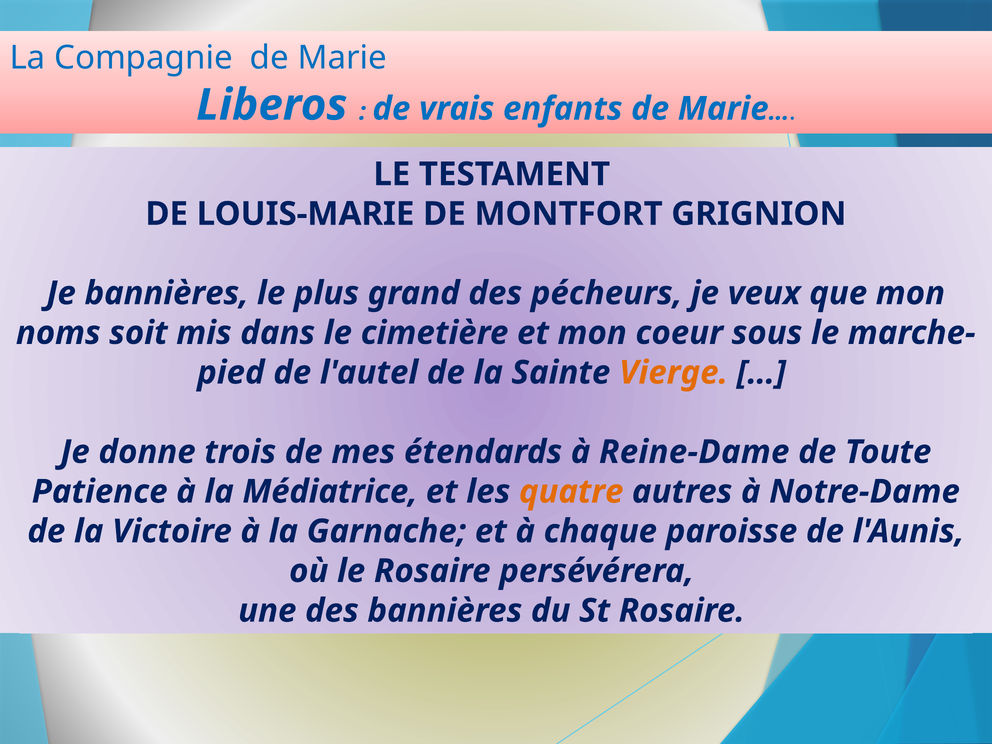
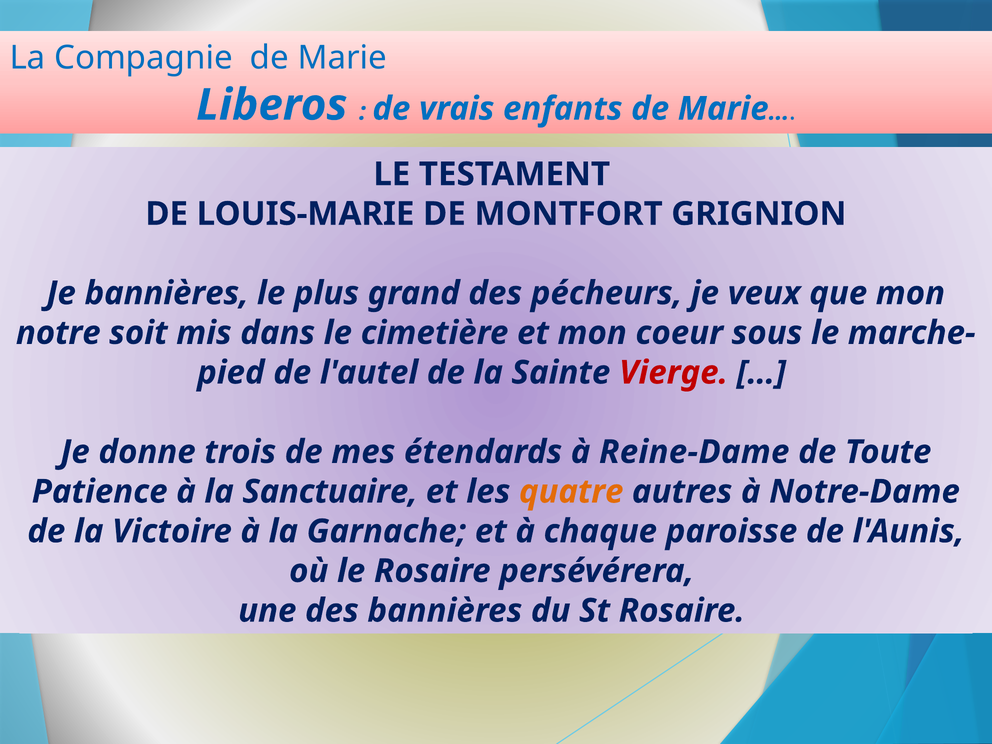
noms: noms -> notre
Vierge colour: orange -> red
Médiatrice: Médiatrice -> Sanctuaire
